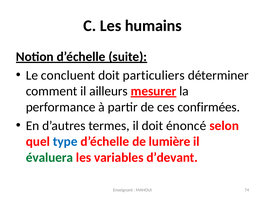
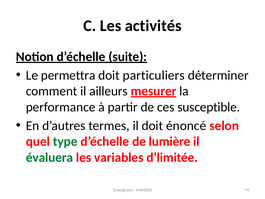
humains: humains -> activités
concluent: concluent -> permettra
confirmées: confirmées -> susceptible
type colour: blue -> green
d’devant: d’devant -> d’limitée
